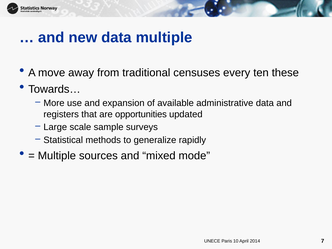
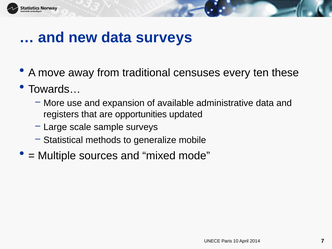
data multiple: multiple -> surveys
rapidly: rapidly -> mobile
